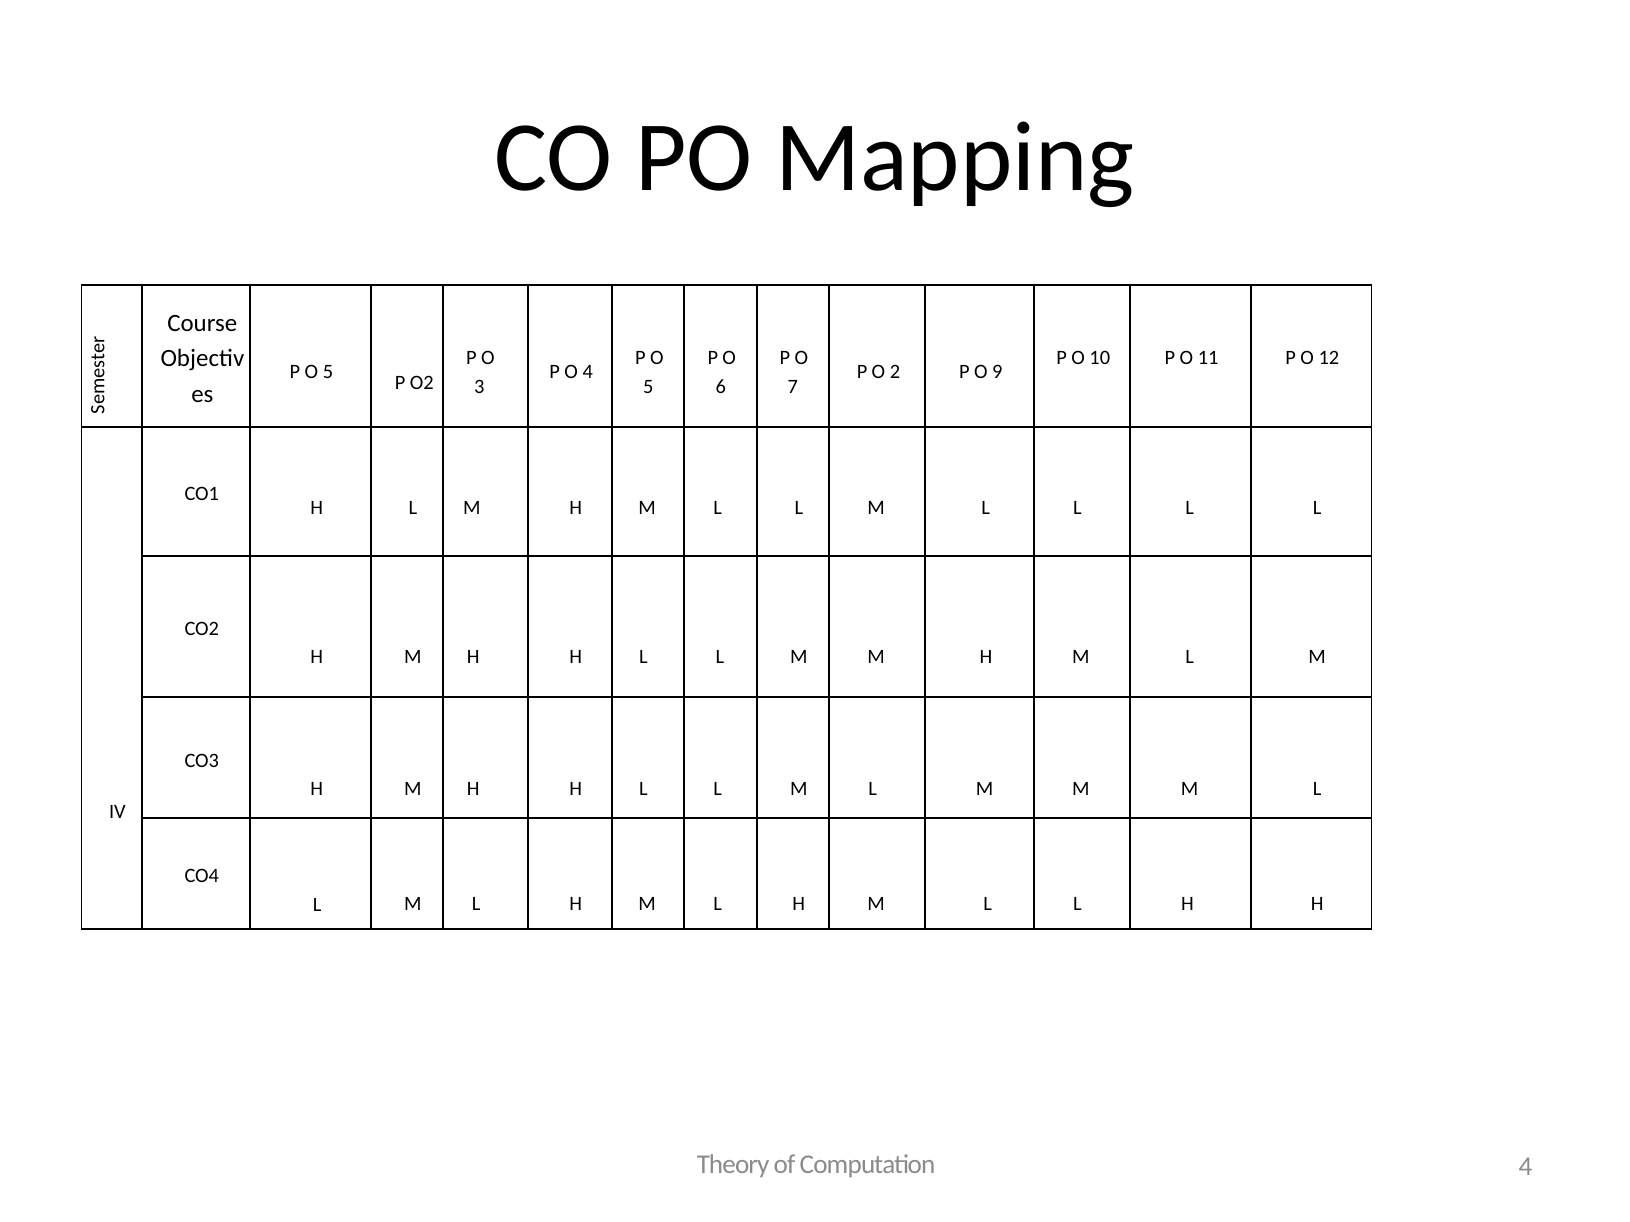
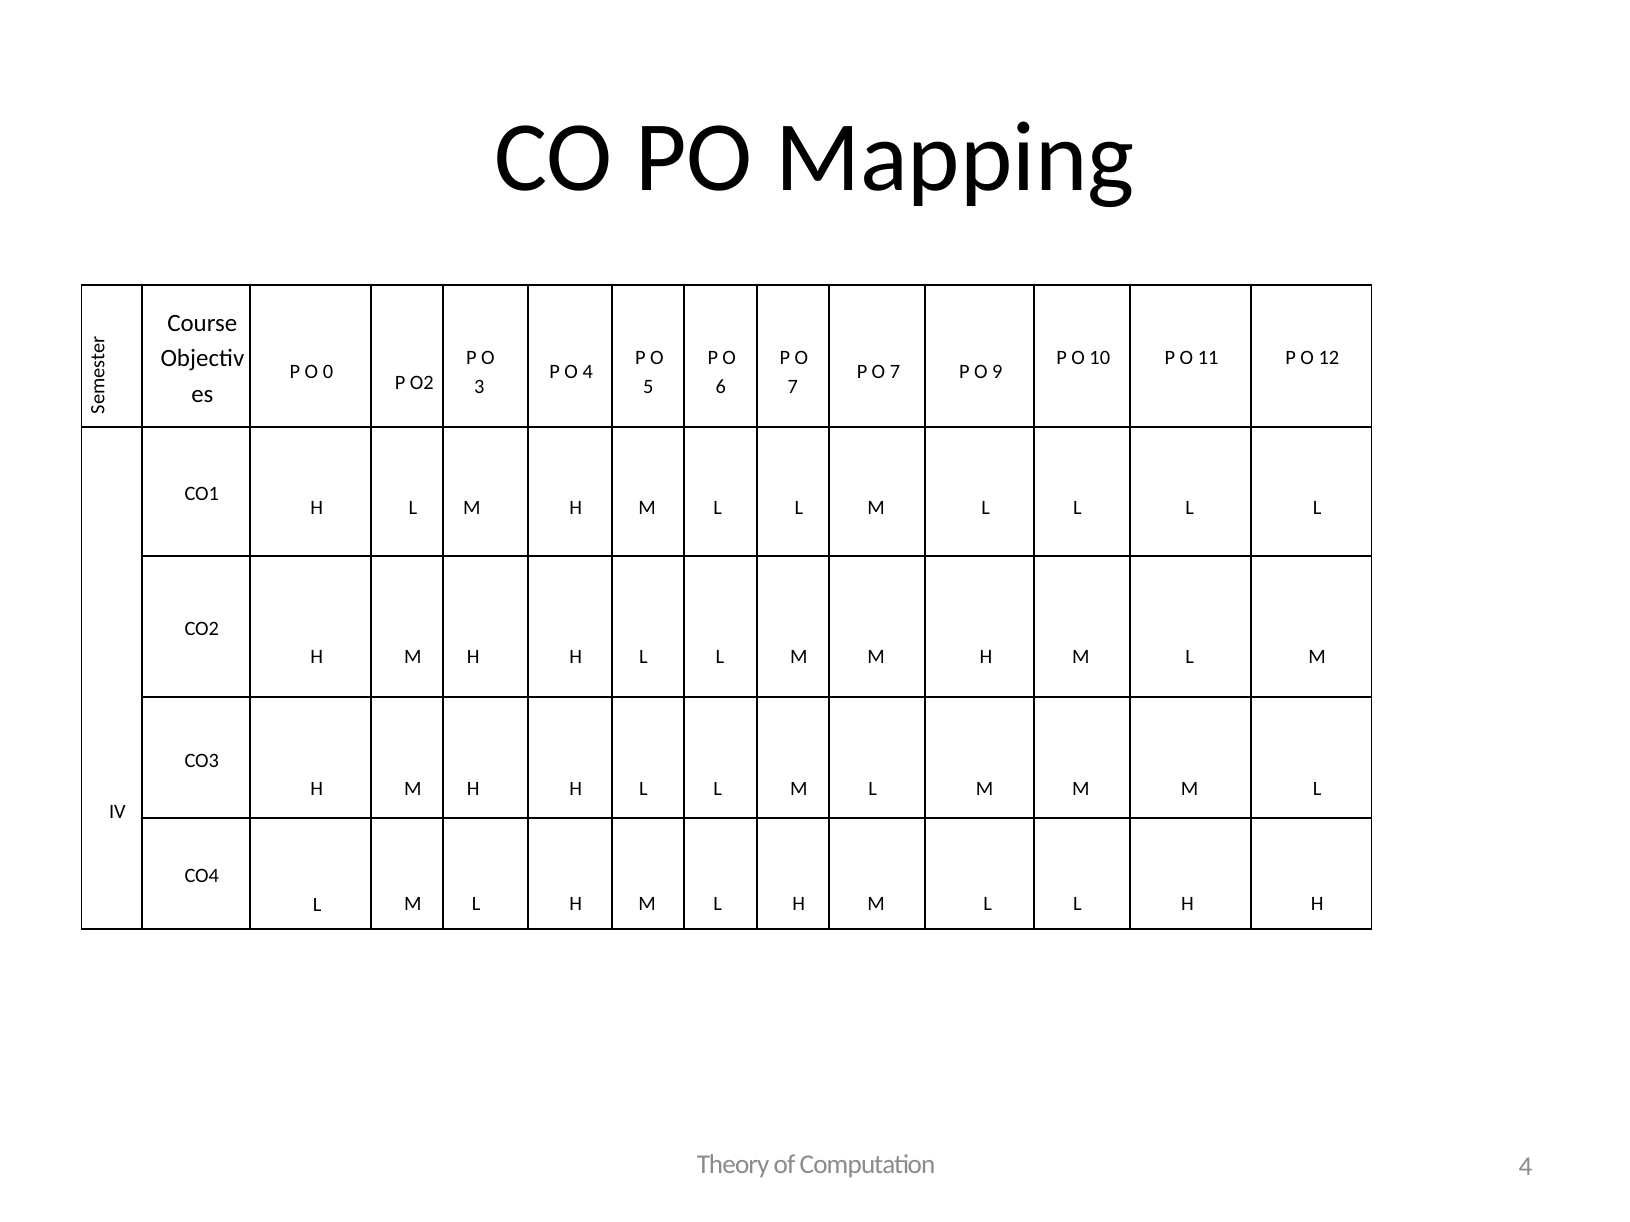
5 at (328, 372): 5 -> 0
2 at (895, 372): 2 -> 7
